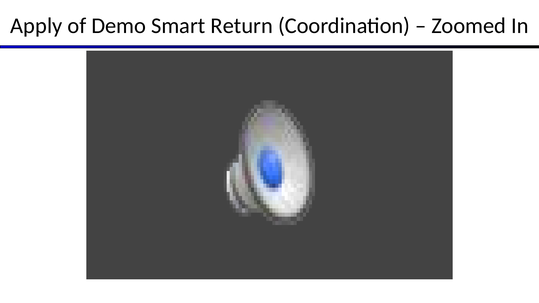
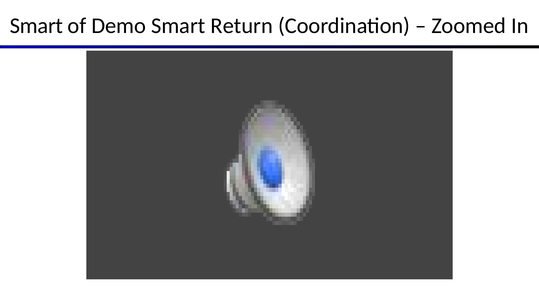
Apply at (36, 26): Apply -> Smart
